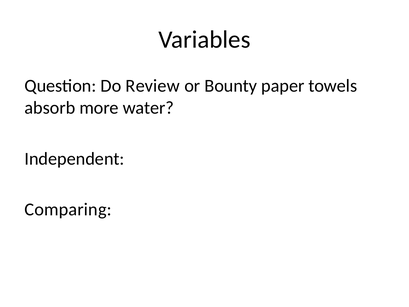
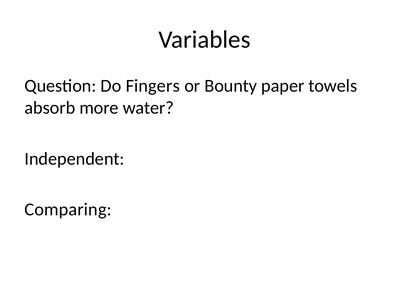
Review: Review -> Fingers
